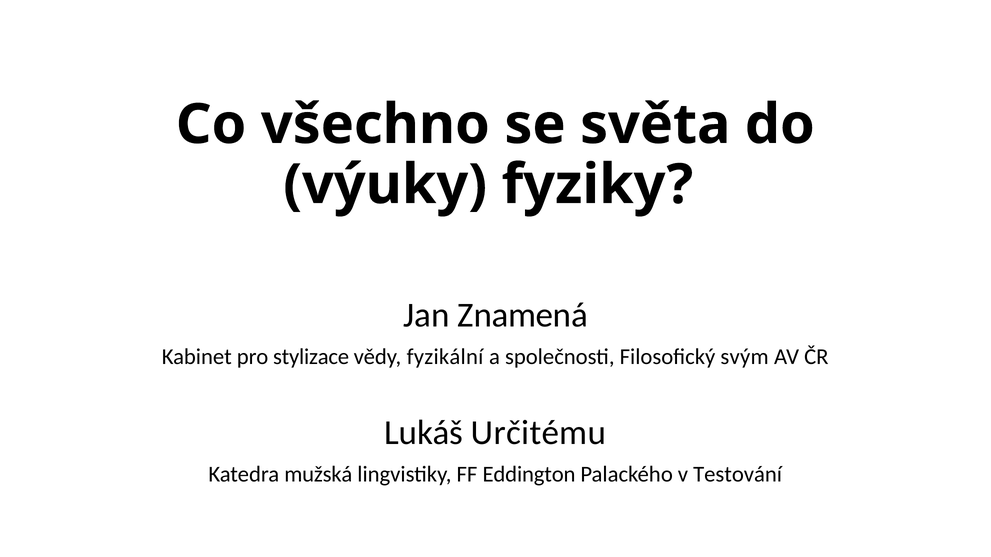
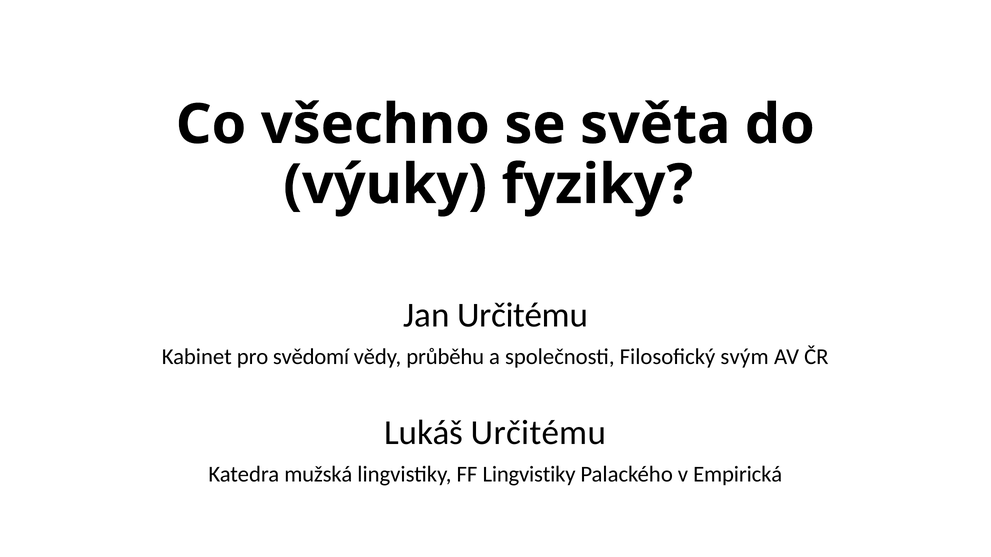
Jan Znamená: Znamená -> Určitému
stylizace: stylizace -> svědomí
fyzikální: fyzikální -> průběhu
FF Eddington: Eddington -> Lingvistiky
Testování: Testování -> Empirická
